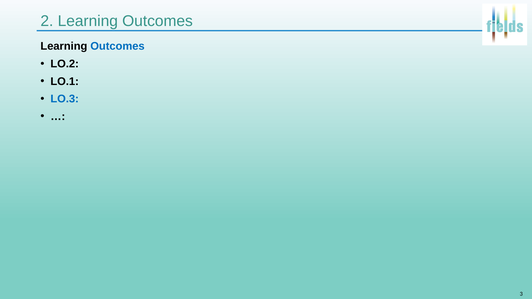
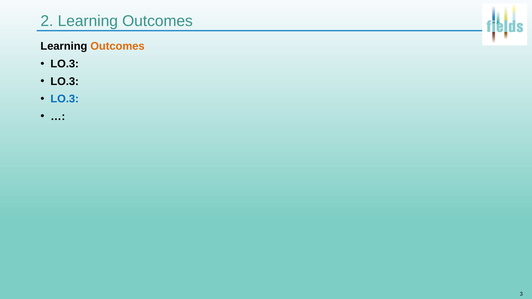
Outcomes at (118, 46) colour: blue -> orange
LO.2 at (65, 64): LO.2 -> LO.3
LO.1 at (65, 81): LO.1 -> LO.3
